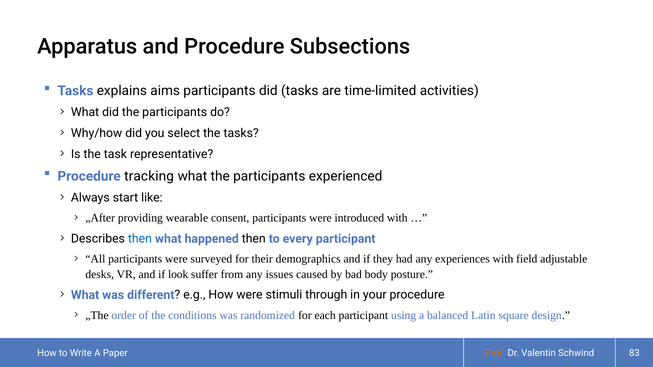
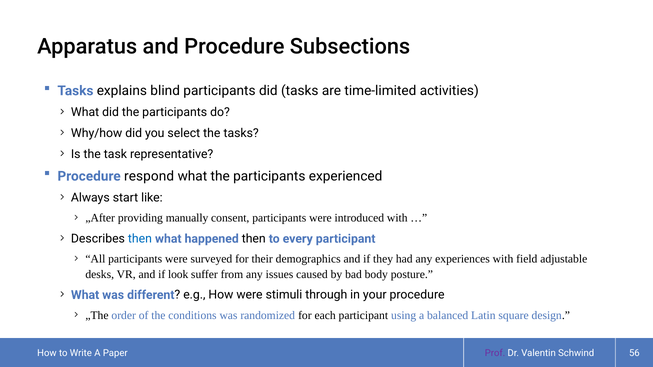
aims: aims -> blind
tracking: tracking -> respond
wearable: wearable -> manually
Prof colour: orange -> purple
83: 83 -> 56
